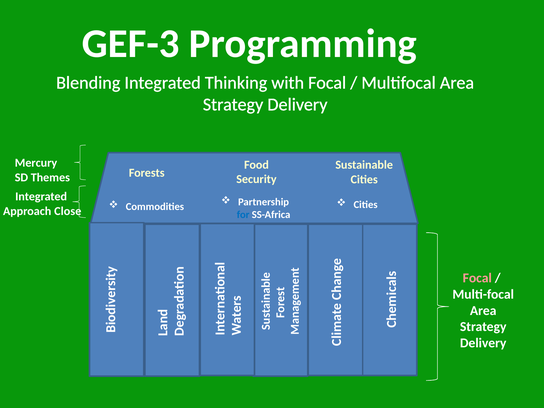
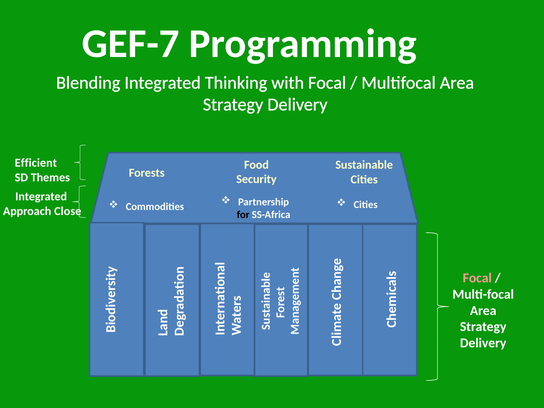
GEF-3: GEF-3 -> GEF-7
Mercury: Mercury -> Efficient
for colour: blue -> black
